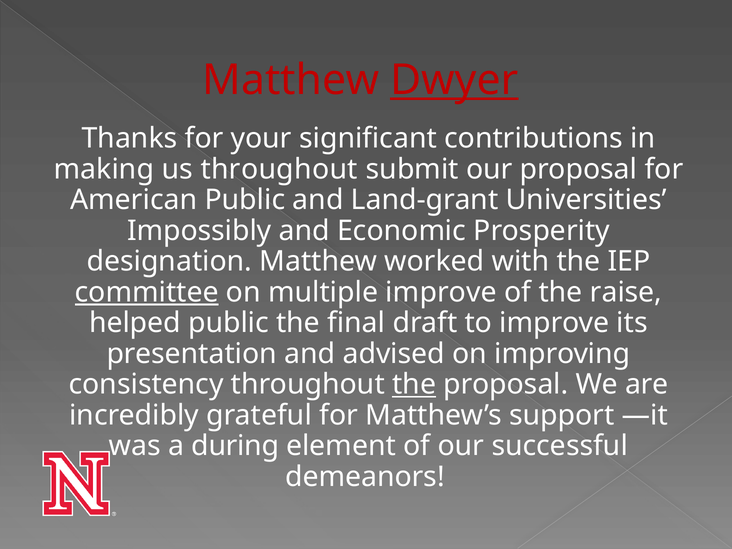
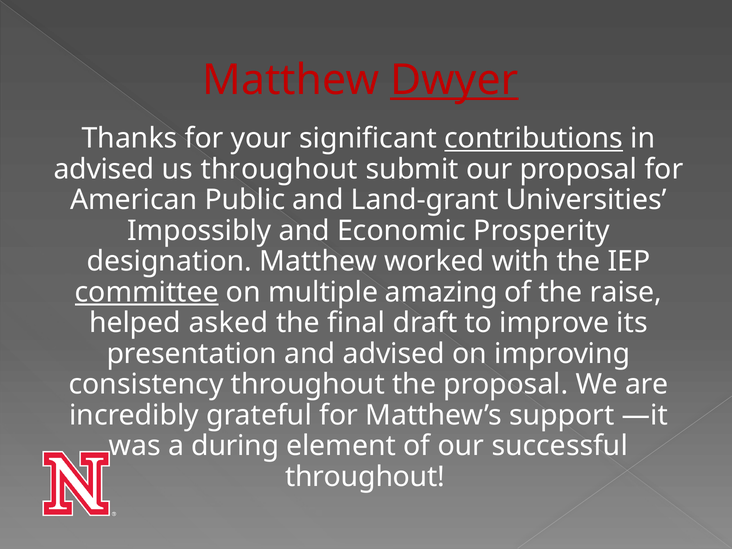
contributions underline: none -> present
making at (104, 169): making -> advised
multiple improve: improve -> amazing
helped public: public -> asked
the at (414, 385) underline: present -> none
demeanors at (365, 477): demeanors -> throughout
